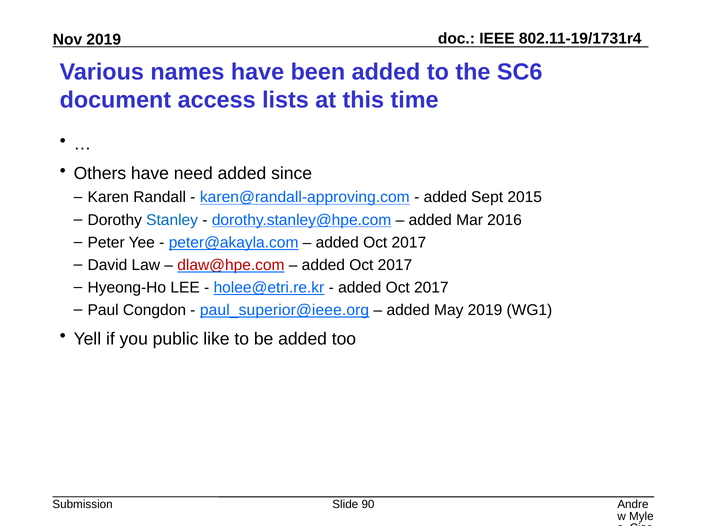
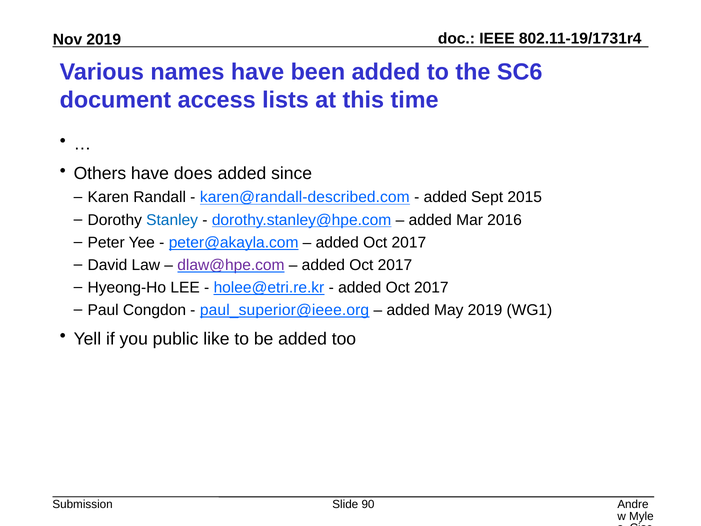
need: need -> does
karen@randall-approving.com: karen@randall-approving.com -> karen@randall-described.com
dlaw@hpe.com colour: red -> purple
